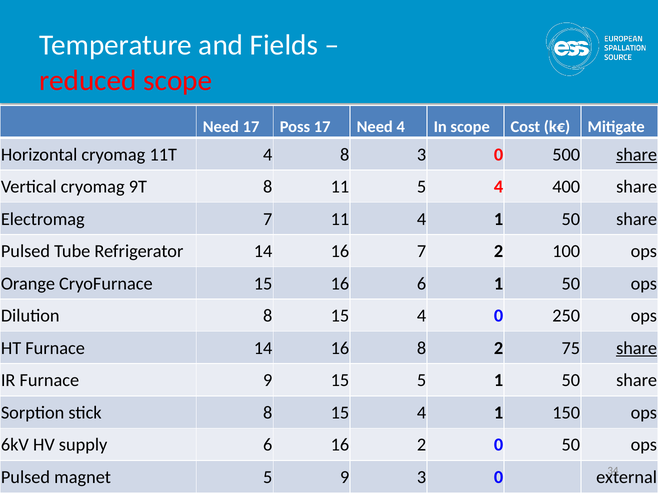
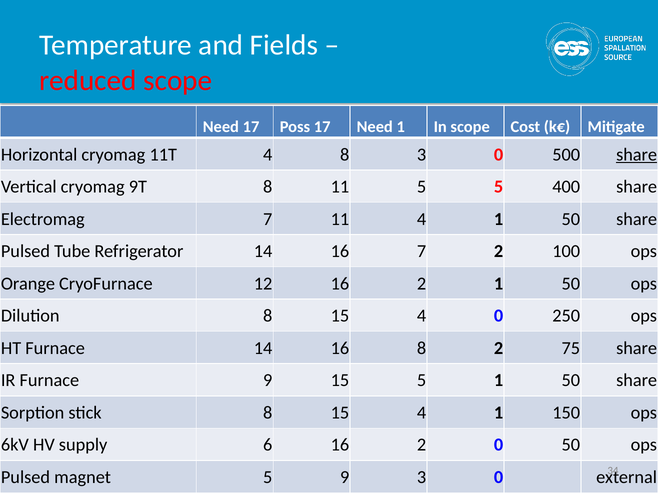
Need 4: 4 -> 1
5 4: 4 -> 5
CryoFurnace 15: 15 -> 12
6 at (422, 284): 6 -> 2
share at (637, 349) underline: present -> none
